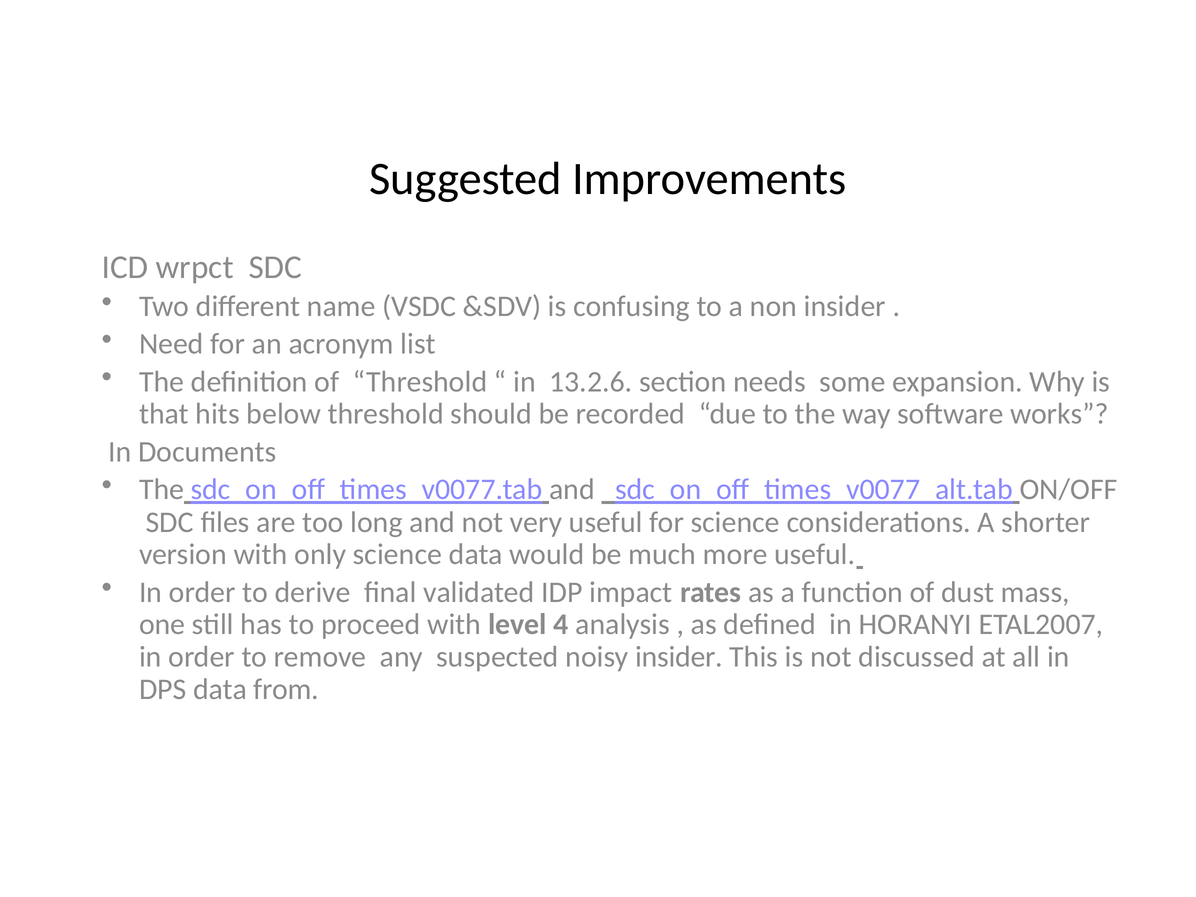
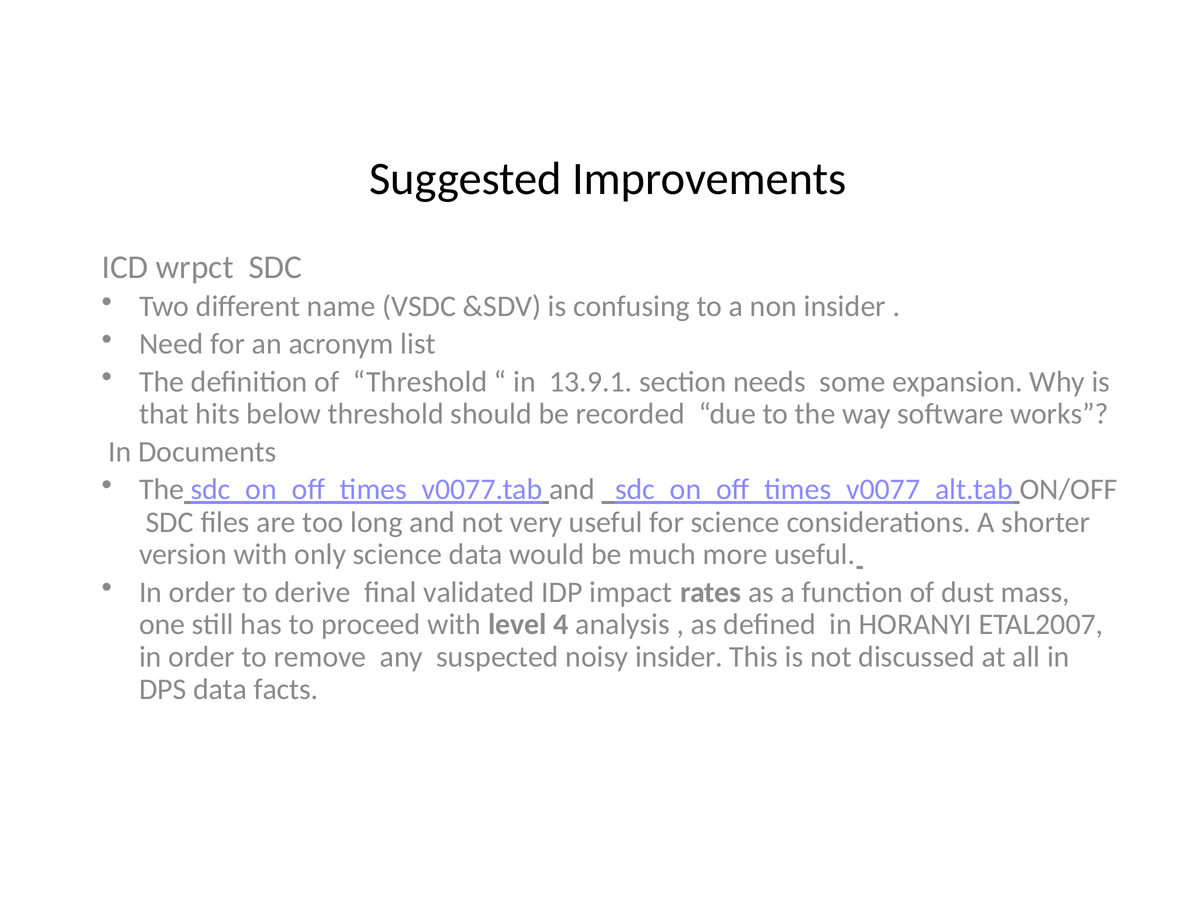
13.2.6: 13.2.6 -> 13.9.1
from: from -> facts
